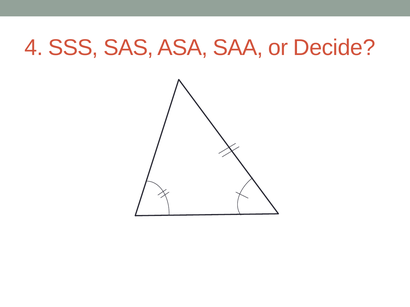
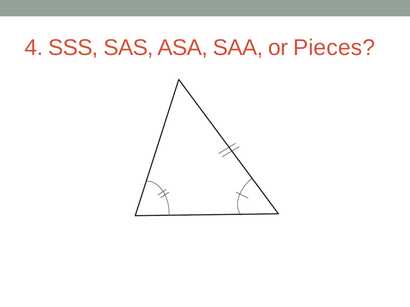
Decide: Decide -> Pieces
